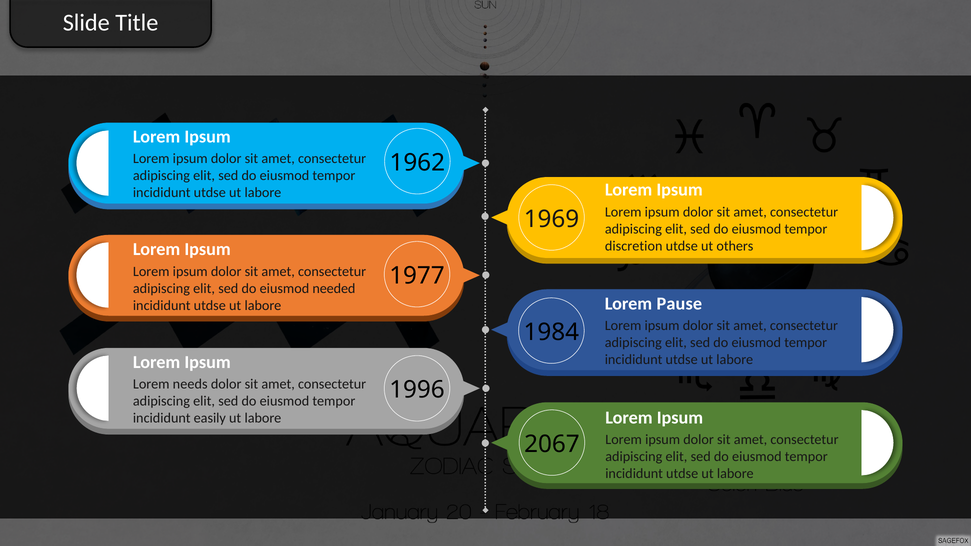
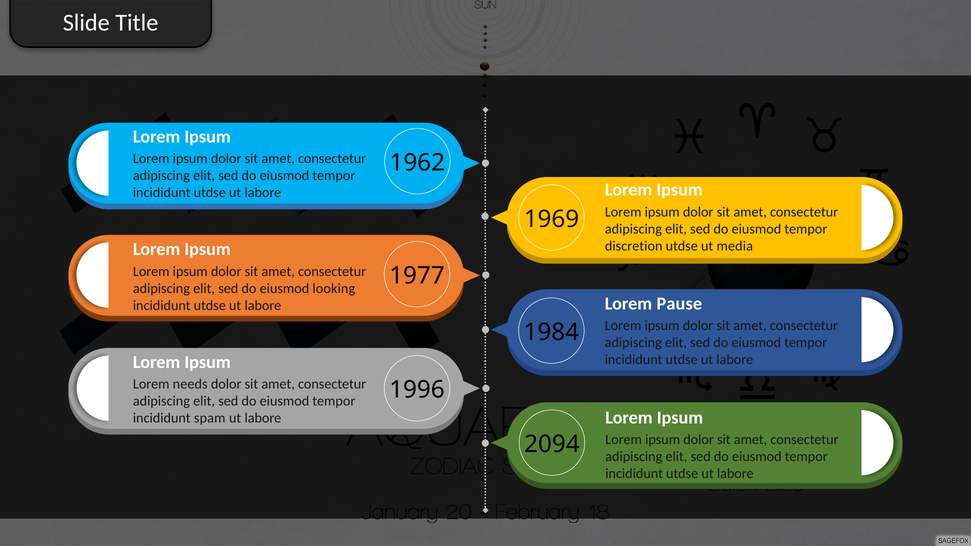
others: others -> media
needed: needed -> looking
easily: easily -> spam
2067: 2067 -> 2094
